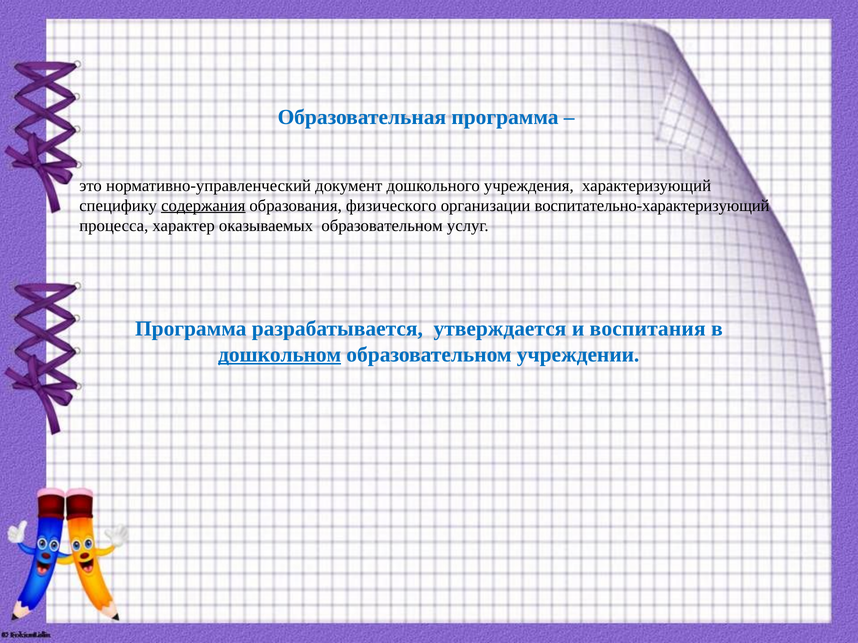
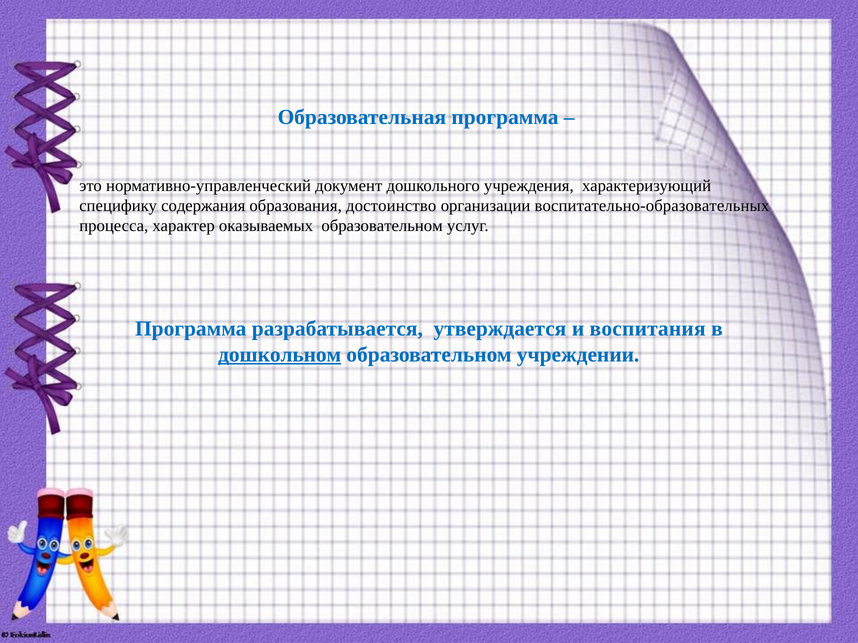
содержания underline: present -> none
физического: физического -> достоинство
воспитательно-характеризующий: воспитательно-характеризующий -> воспитательно-образовательных
